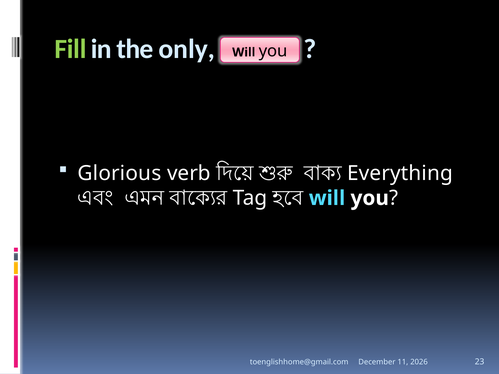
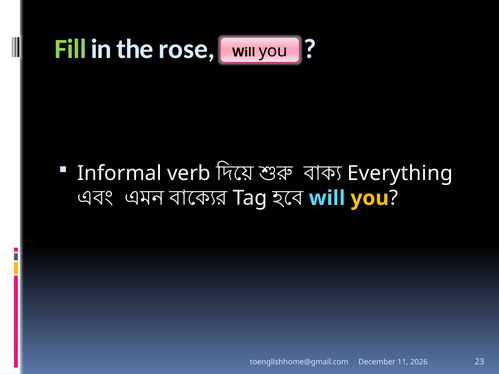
only: only -> rose
Glorious: Glorious -> Informal
you at (370, 198) colour: white -> yellow
